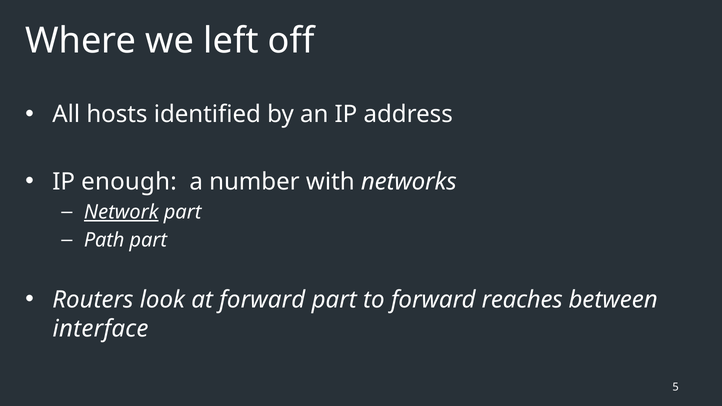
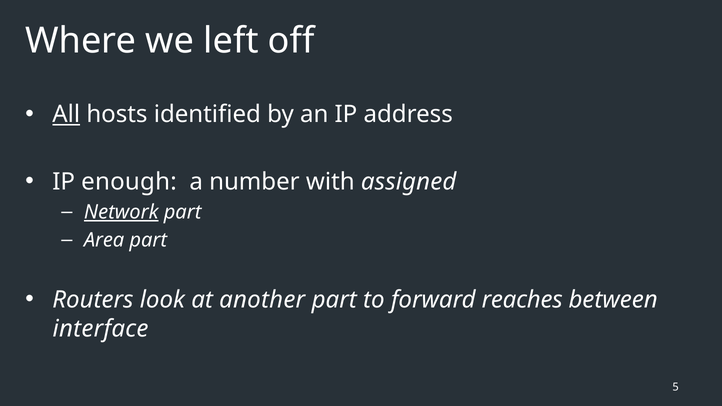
All underline: none -> present
networks: networks -> assigned
Path: Path -> Area
at forward: forward -> another
